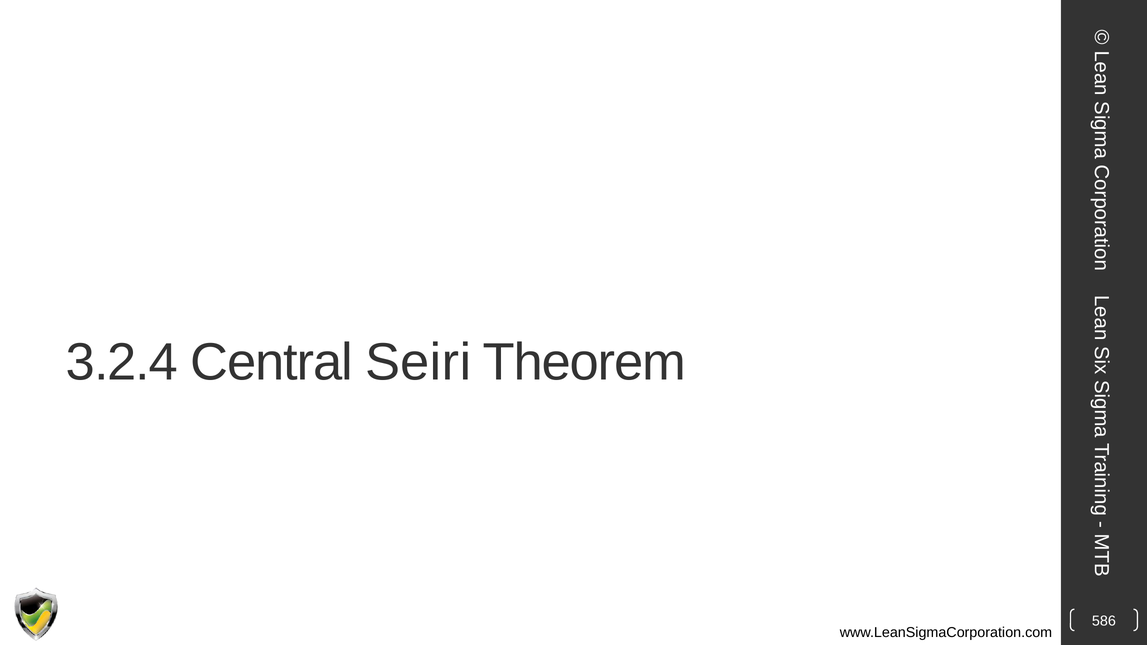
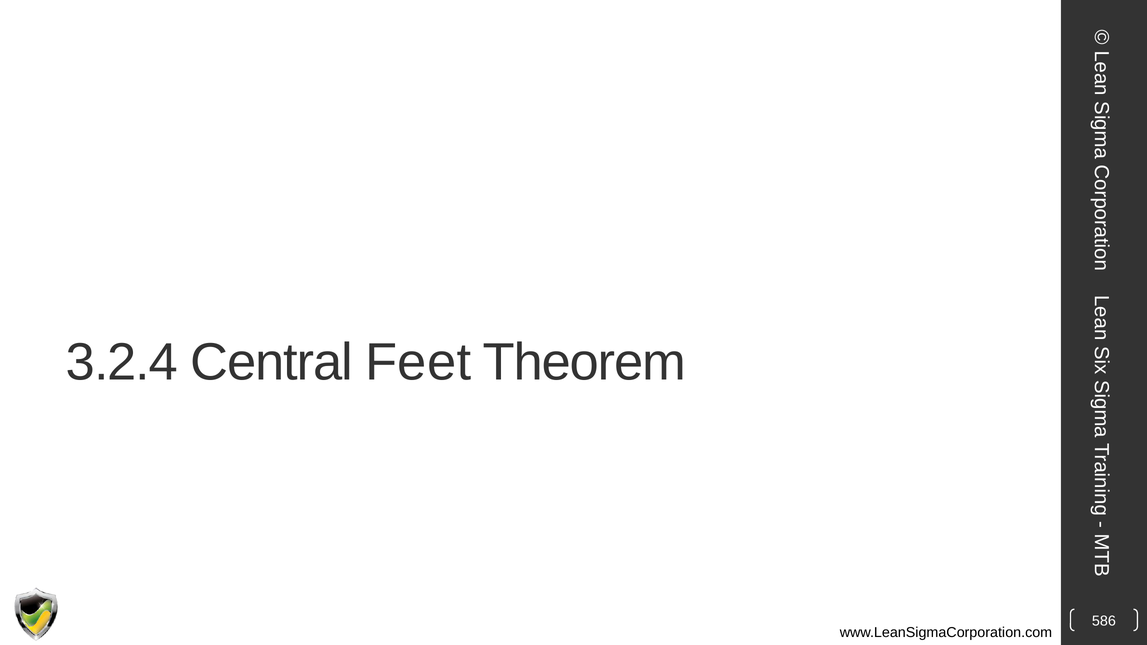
Seiri: Seiri -> Feet
